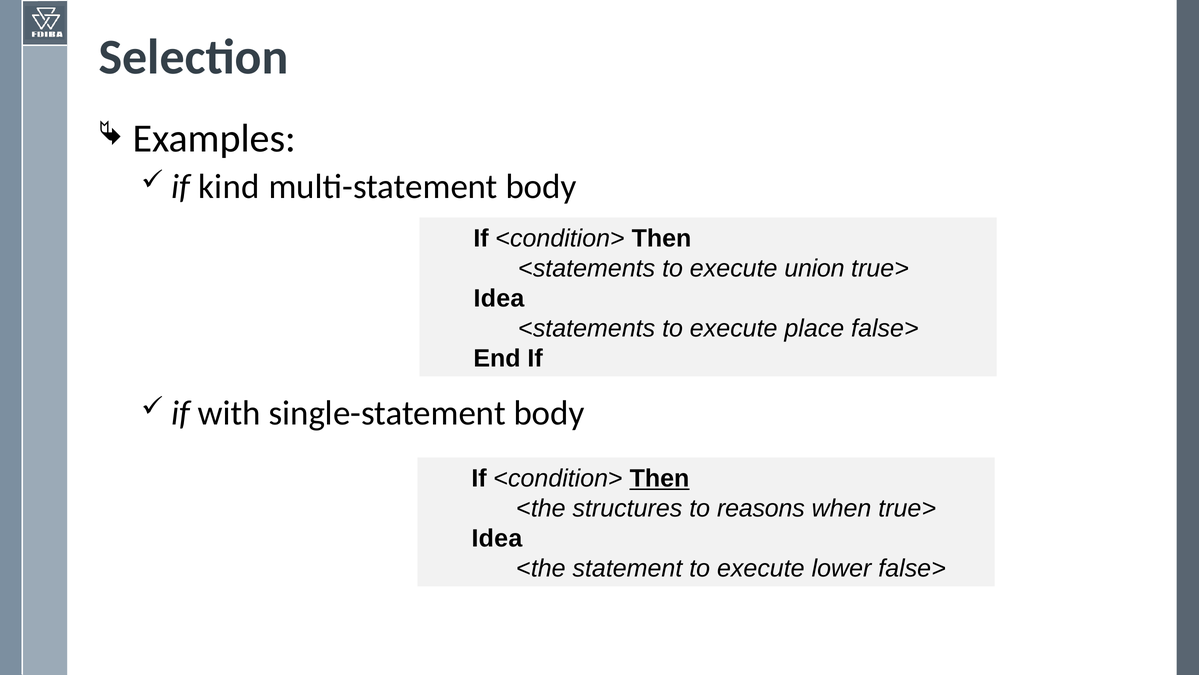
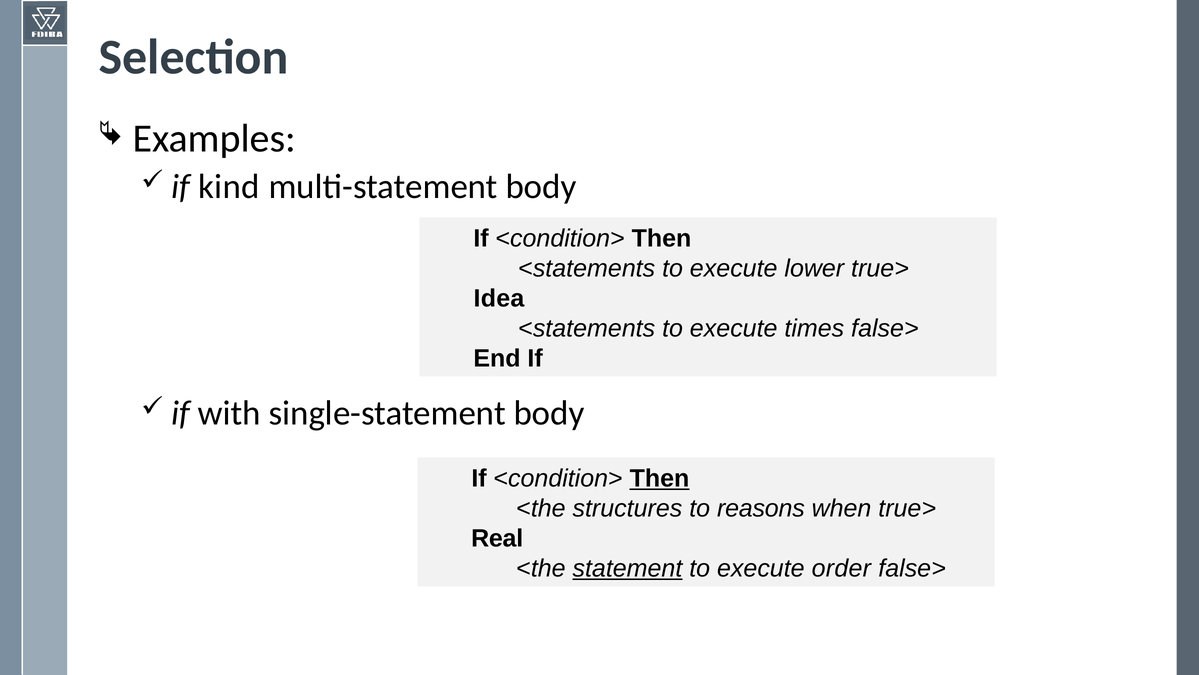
union: union -> lower
place: place -> times
Idea at (497, 538): Idea -> Real
statement underline: none -> present
lower: lower -> order
